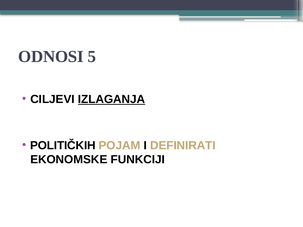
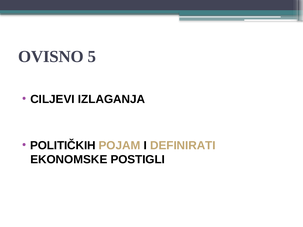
ODNOSI: ODNOSI -> OVISNO
IZLAGANJA underline: present -> none
FUNKCIJI: FUNKCIJI -> POSTIGLI
